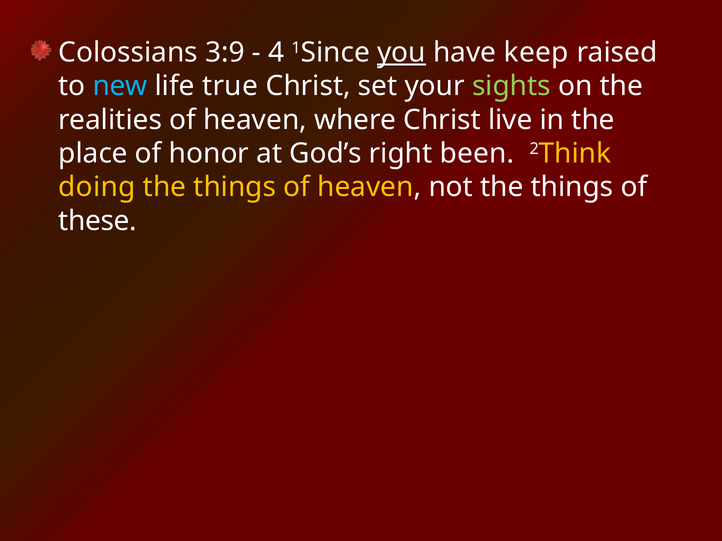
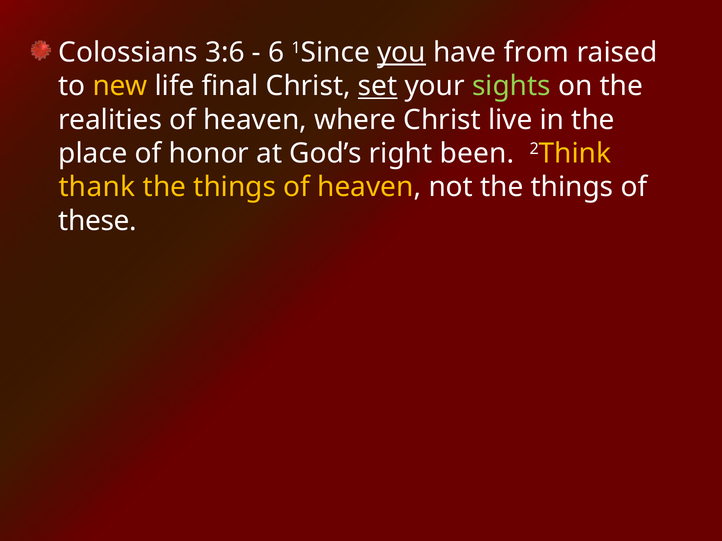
3:9: 3:9 -> 3:6
4: 4 -> 6
keep: keep -> from
new colour: light blue -> yellow
true: true -> final
set underline: none -> present
doing: doing -> thank
